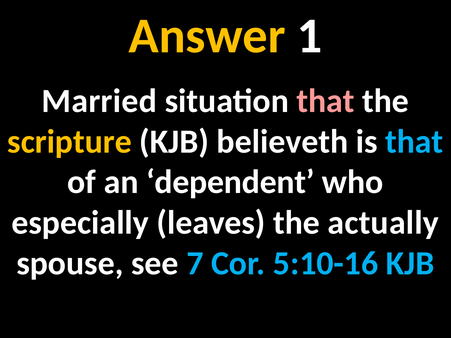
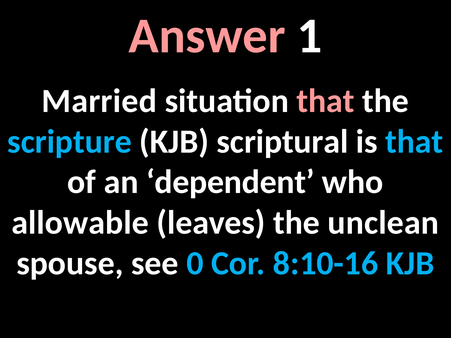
Answer colour: yellow -> pink
scripture colour: yellow -> light blue
believeth: believeth -> scriptural
especially: especially -> allowable
actually: actually -> unclean
7: 7 -> 0
5:10-16: 5:10-16 -> 8:10-16
